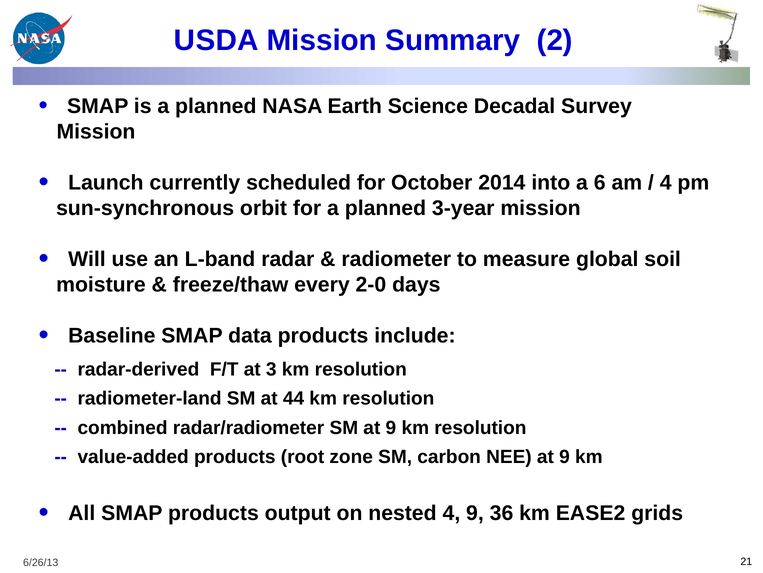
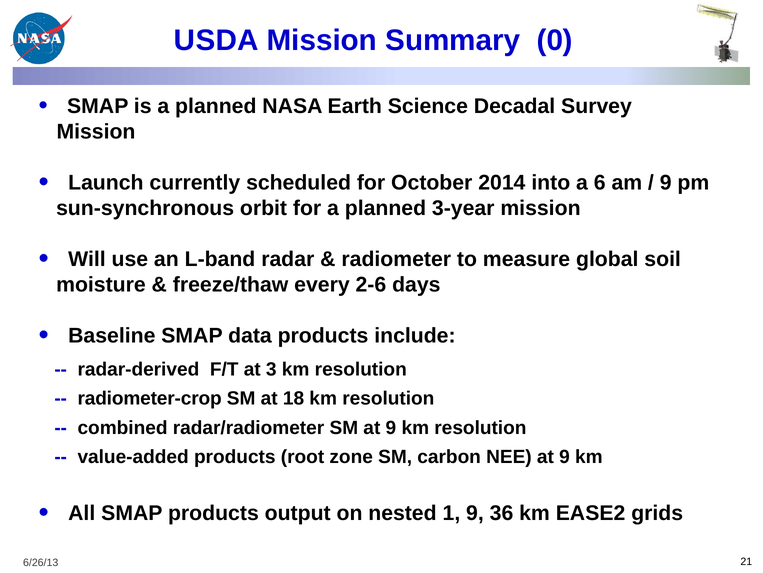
2: 2 -> 0
4 at (666, 183): 4 -> 9
2-0: 2-0 -> 2-6
radiometer-land: radiometer-land -> radiometer-crop
44: 44 -> 18
nested 4: 4 -> 1
